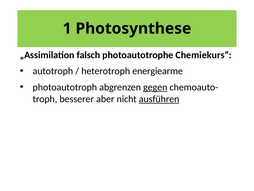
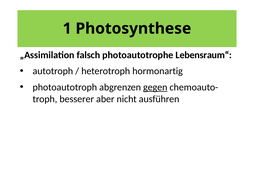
Chemiekurs“: Chemiekurs“ -> Lebensraum“
energiearme: energiearme -> hormonartig
ausführen underline: present -> none
